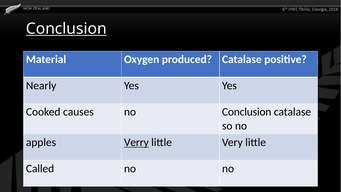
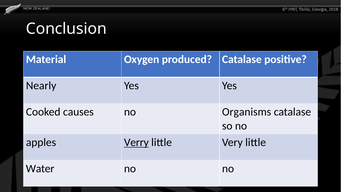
Conclusion at (66, 29) underline: present -> none
no Conclusion: Conclusion -> Organisms
Called: Called -> Water
